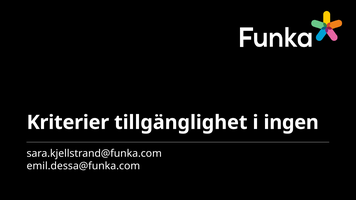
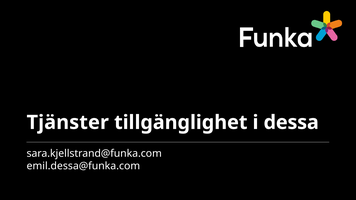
Kriterier: Kriterier -> Tjänster
ingen: ingen -> dessa
